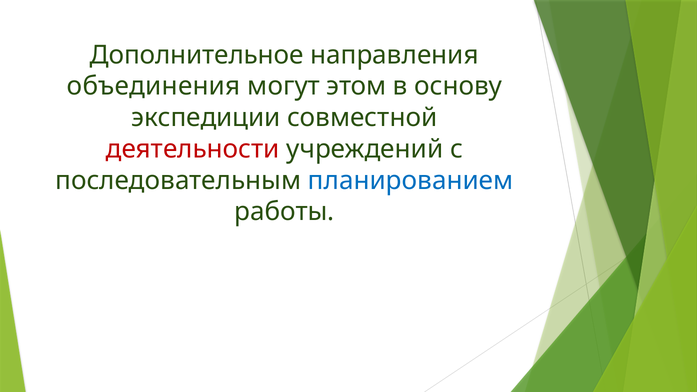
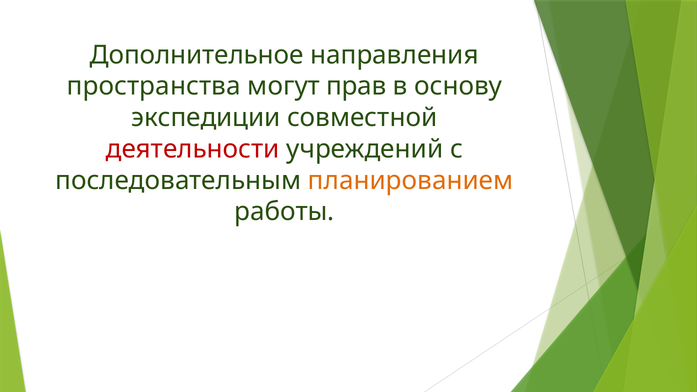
объединения: объединения -> пространства
этом: этом -> прав
планированием colour: blue -> orange
